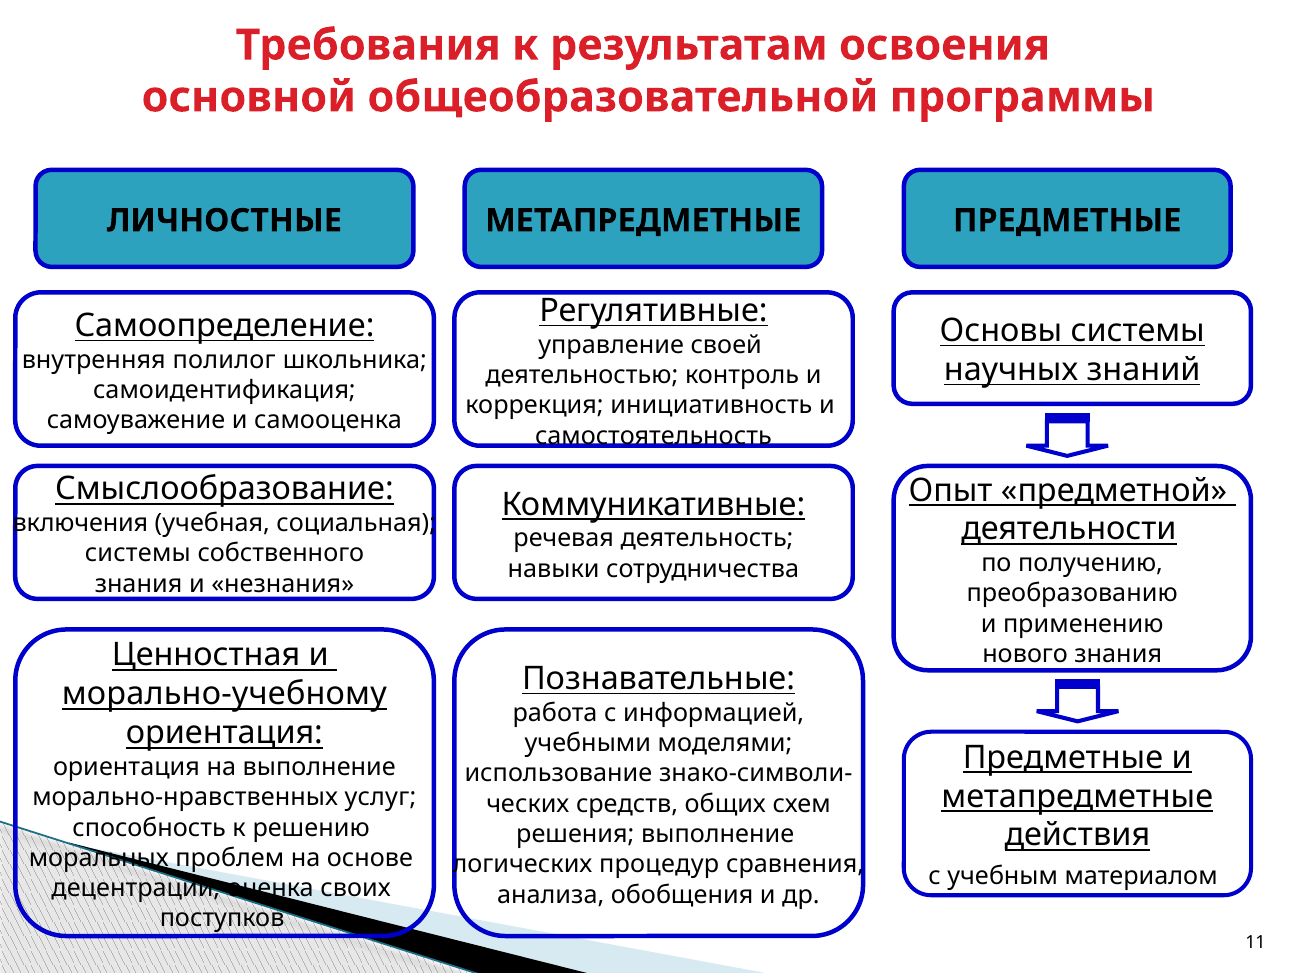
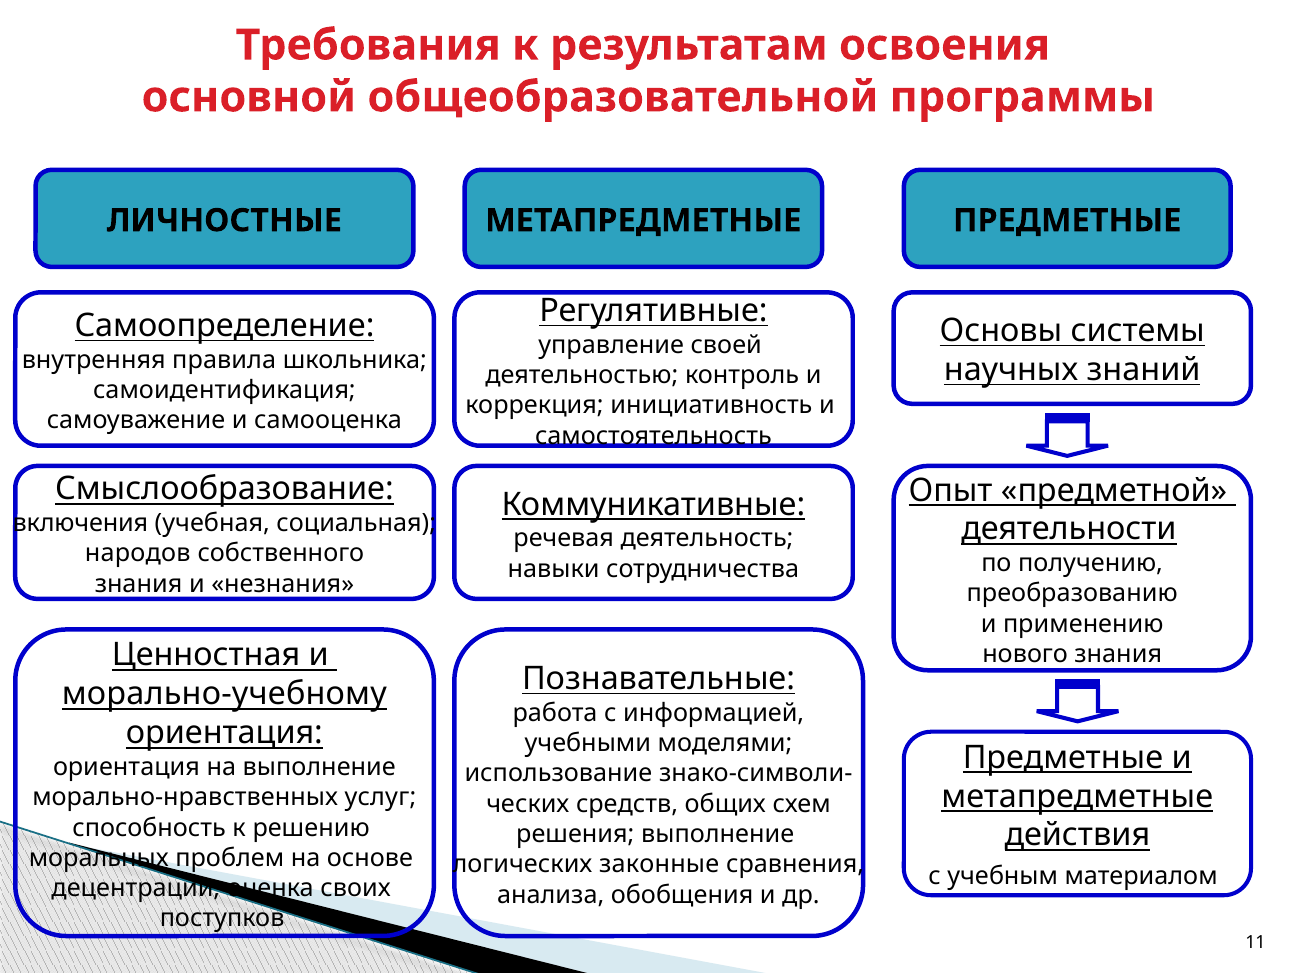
полилог: полилог -> правила
системы at (138, 553): системы -> народов
процедур: процедур -> законные
